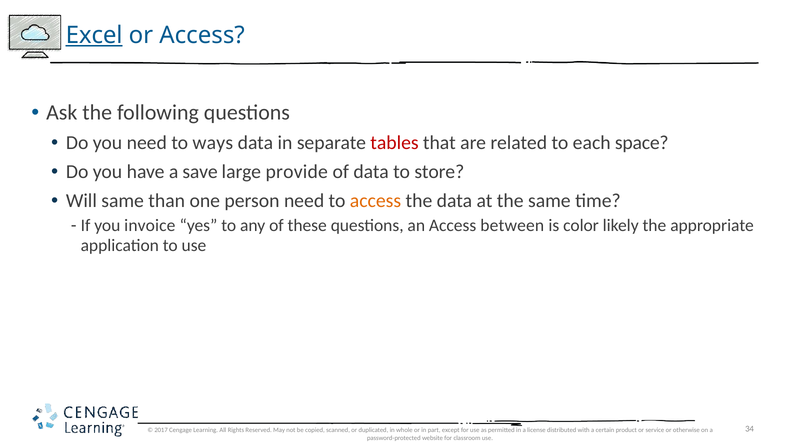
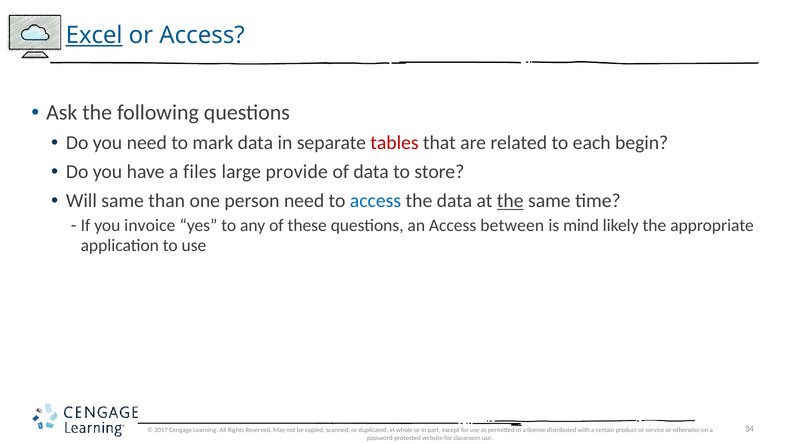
ways: ways -> mark
space: space -> begin
save: save -> files
access at (375, 201) colour: orange -> blue
the at (510, 201) underline: none -> present
color: color -> mind
